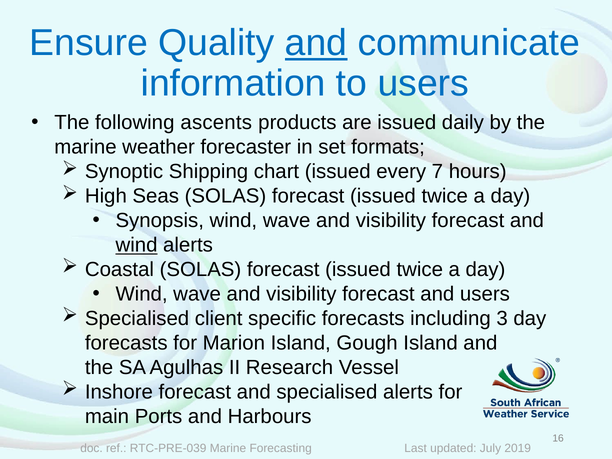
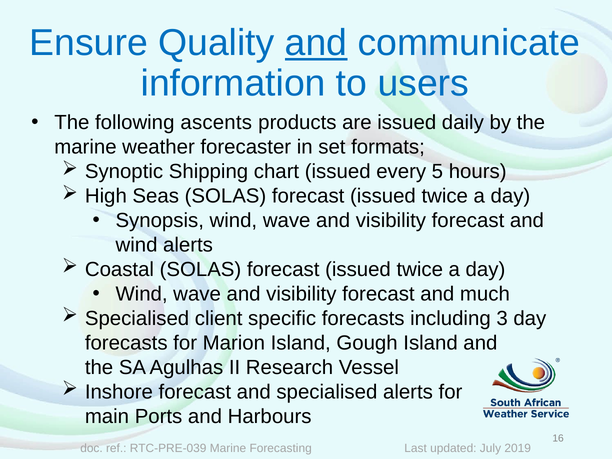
7: 7 -> 5
wind at (137, 245) underline: present -> none
and users: users -> much
